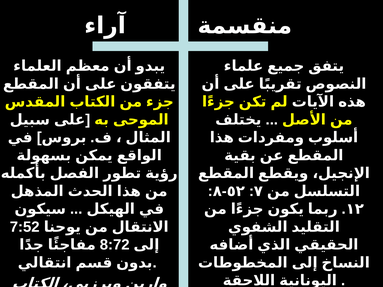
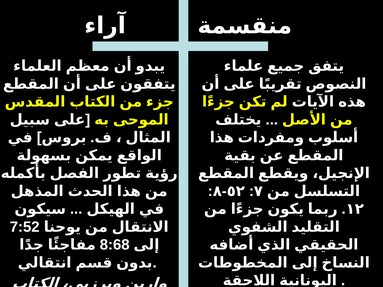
8:72: 8:72 -> 8:68
